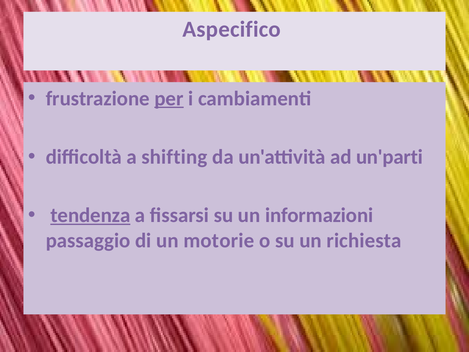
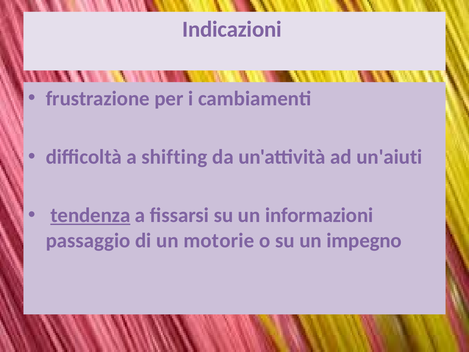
Aspecifico: Aspecifico -> Indicazioni
per underline: present -> none
un'parti: un'parti -> un'aiuti
richiesta: richiesta -> impegno
